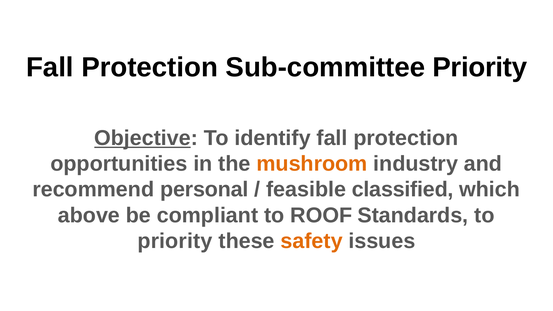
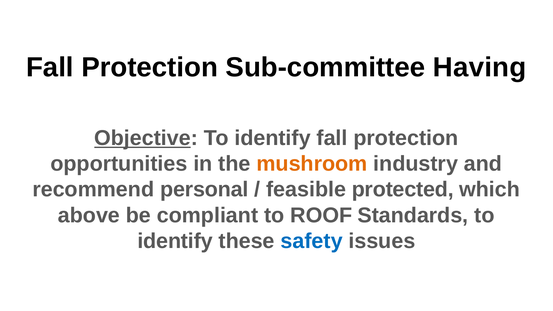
Sub-committee Priority: Priority -> Having
classified: classified -> protected
priority at (175, 241): priority -> identify
safety colour: orange -> blue
